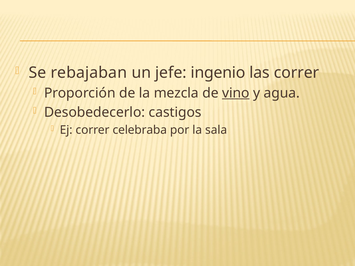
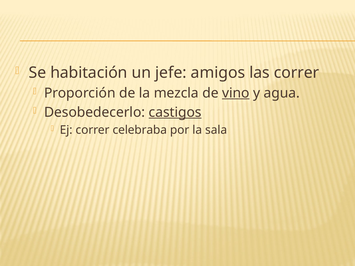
rebajaban: rebajaban -> habitación
ingenio: ingenio -> amigos
castigos underline: none -> present
